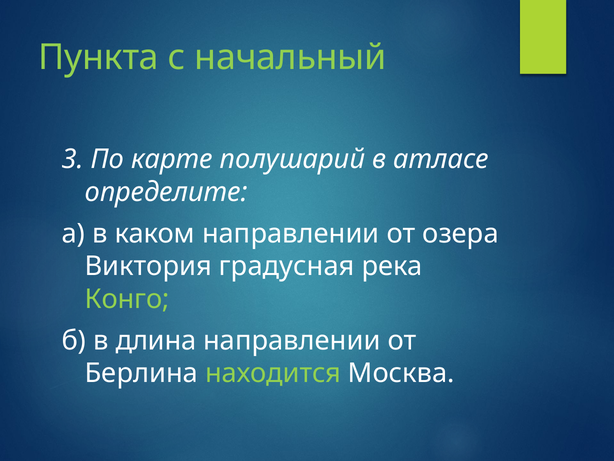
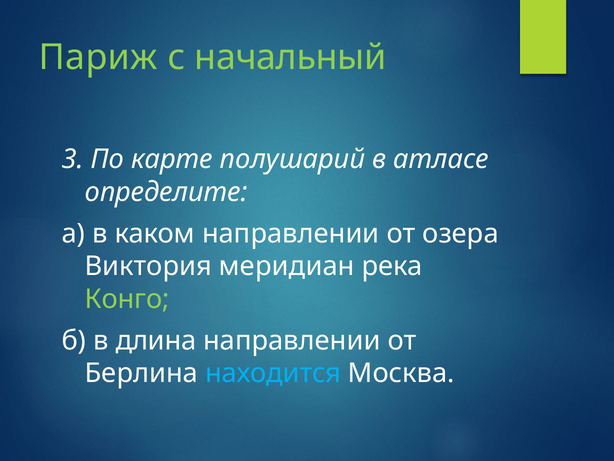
Пункта: Пункта -> Париж
градусная: градусная -> меридиан
находится colour: light green -> light blue
